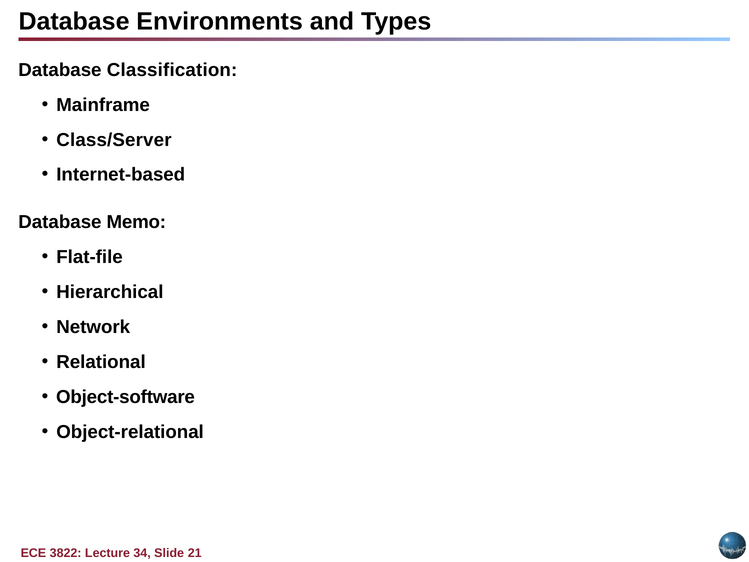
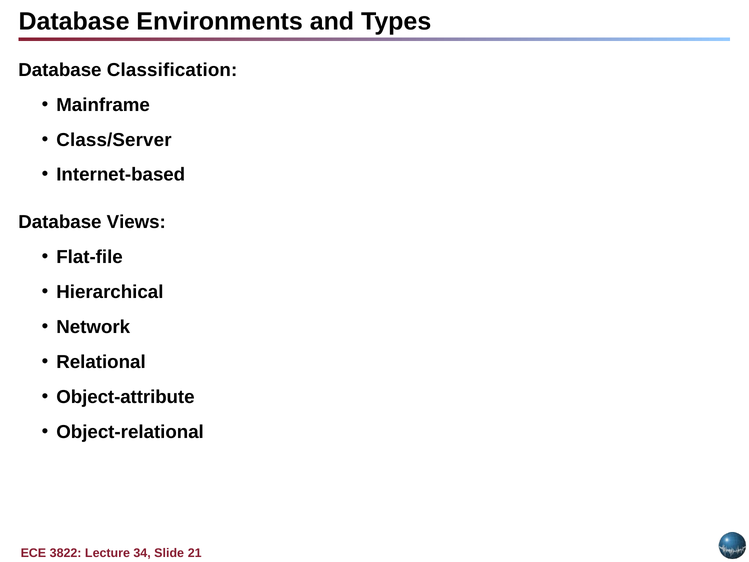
Memo: Memo -> Views
Object-software: Object-software -> Object-attribute
